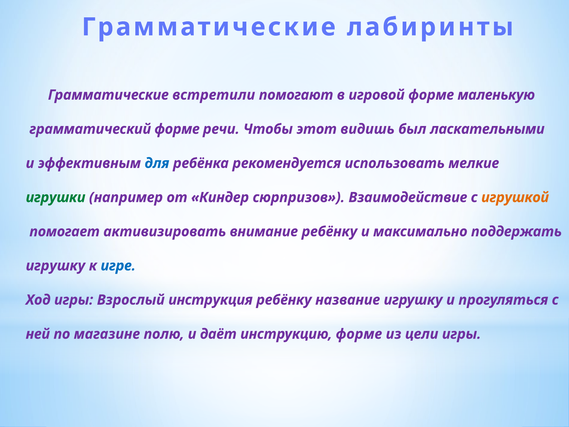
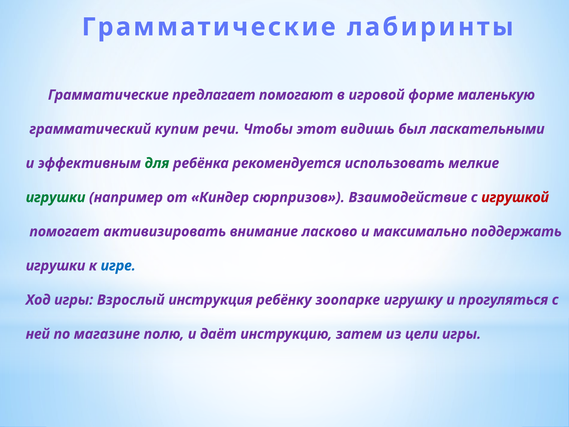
встретили: встретили -> предлагает
грамматический форме: форме -> купим
для colour: blue -> green
игрушкой colour: orange -> red
внимание ребёнку: ребёнку -> ласково
игрушку at (55, 266): игрушку -> игрушки
название: название -> зоопарке
инструкцию форме: форме -> затем
